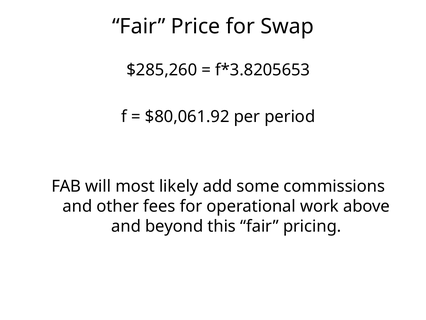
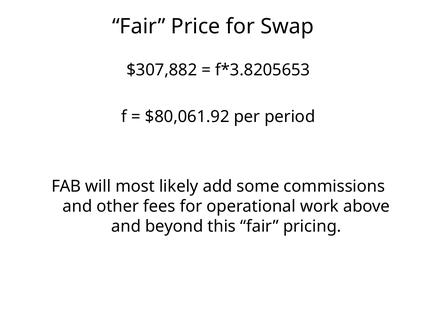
$285,260: $285,260 -> $307,882
